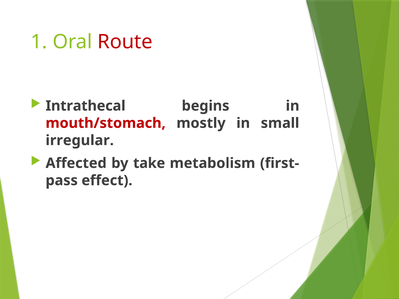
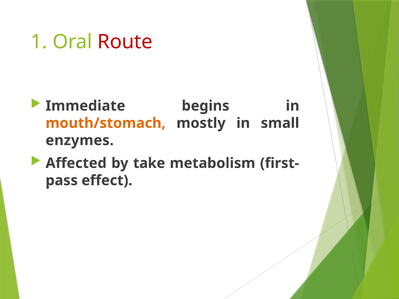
Intrathecal: Intrathecal -> Immediate
mouth/stomach colour: red -> orange
irregular: irregular -> enzymes
